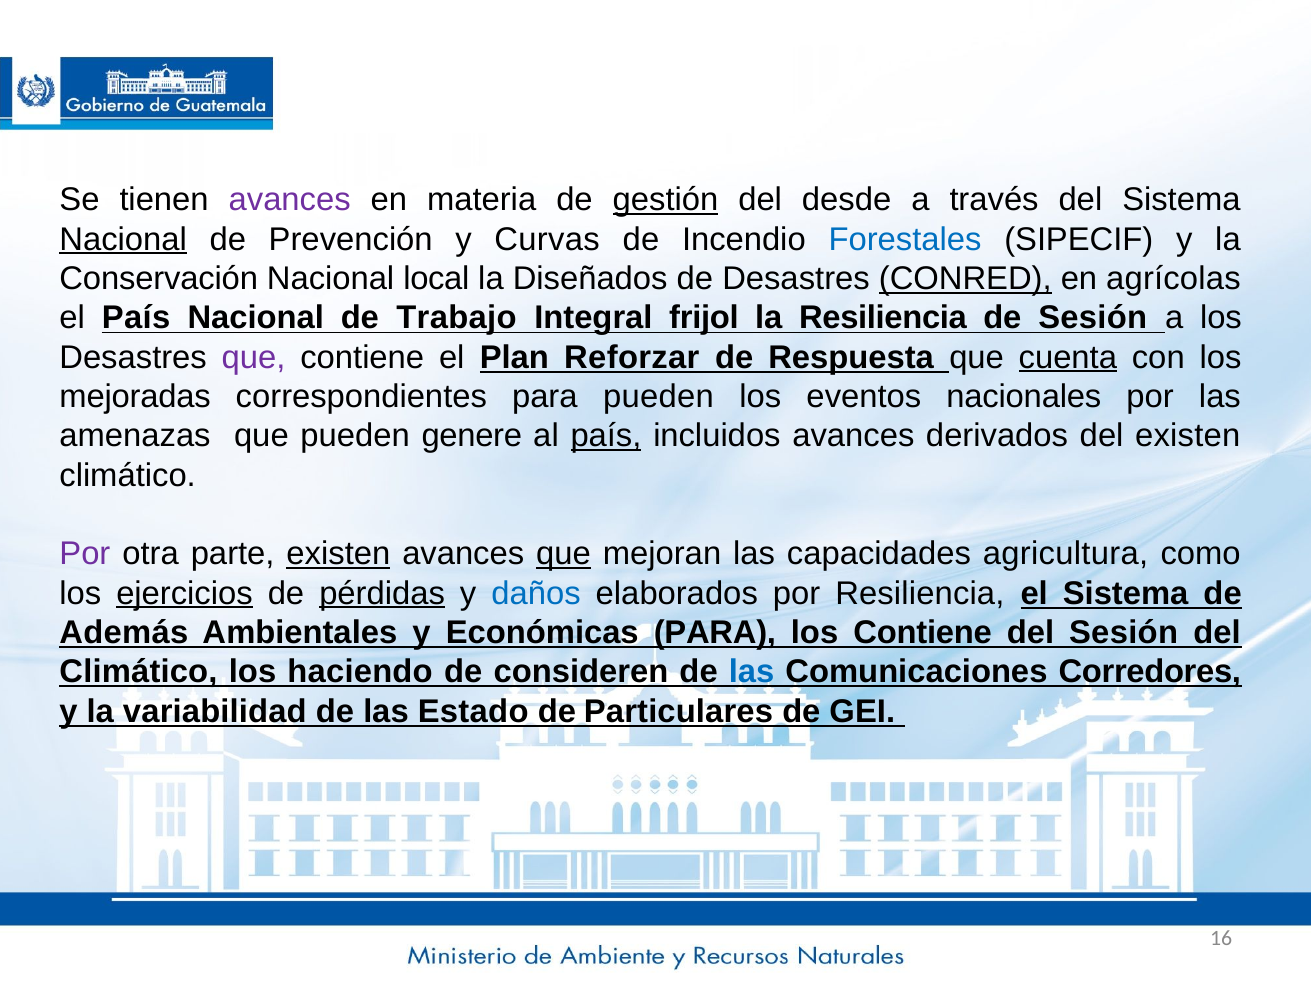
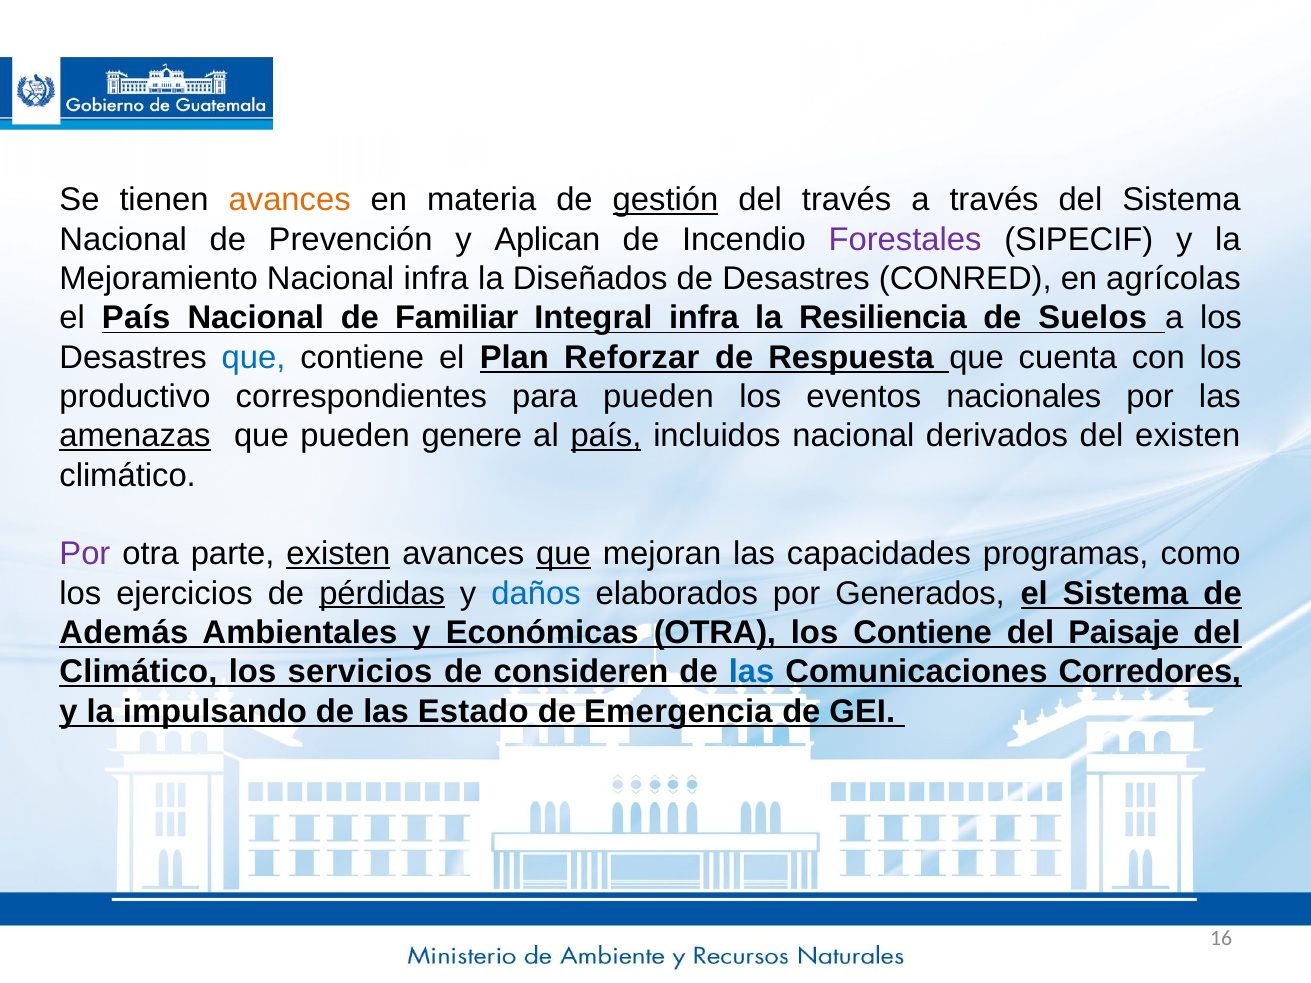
avances at (290, 200) colour: purple -> orange
del desde: desde -> través
Nacional at (123, 239) underline: present -> none
Curvas: Curvas -> Aplican
Forestales colour: blue -> purple
Conservación: Conservación -> Mejoramiento
Nacional local: local -> infra
CONRED underline: present -> none
Trabajo: Trabajo -> Familiar
Integral frijol: frijol -> infra
de Sesión: Sesión -> Suelos
que at (254, 357) colour: purple -> blue
cuenta underline: present -> none
mejoradas: mejoradas -> productivo
amenazas underline: none -> present
incluidos avances: avances -> nacional
agricultura: agricultura -> programas
ejercicios underline: present -> none
por Resiliencia: Resiliencia -> Generados
Económicas PARA: PARA -> OTRA
del Sesión: Sesión -> Paisaje
haciendo: haciendo -> servicios
variabilidad: variabilidad -> impulsando
Particulares: Particulares -> Emergencia
